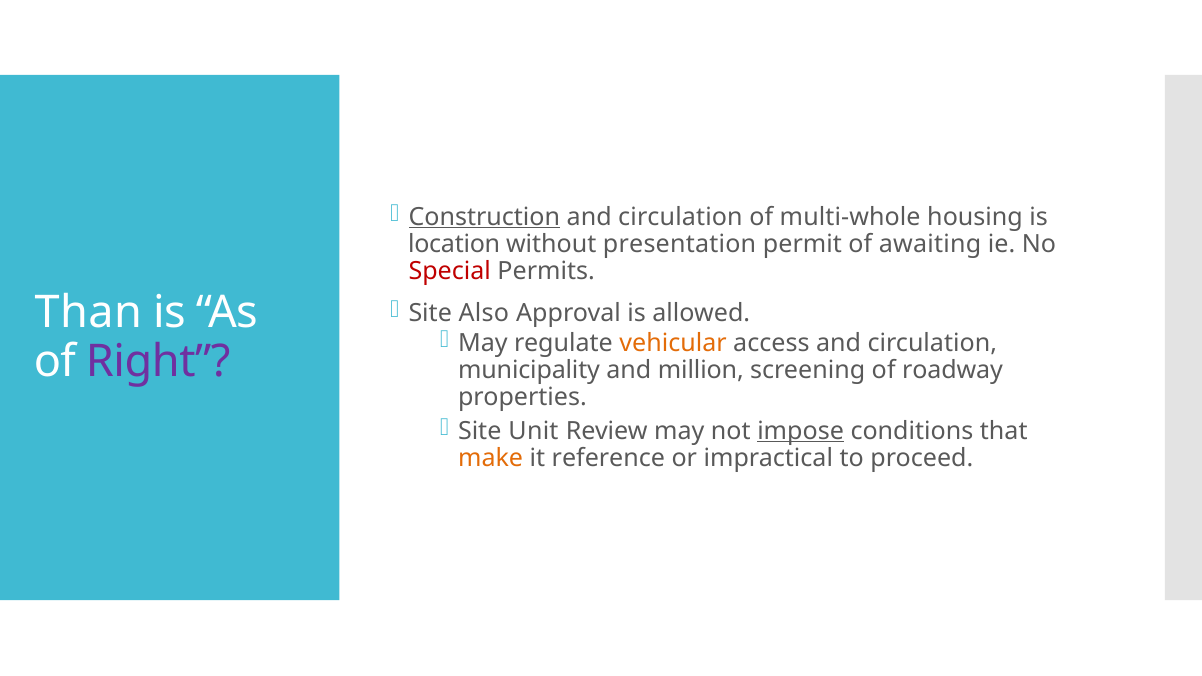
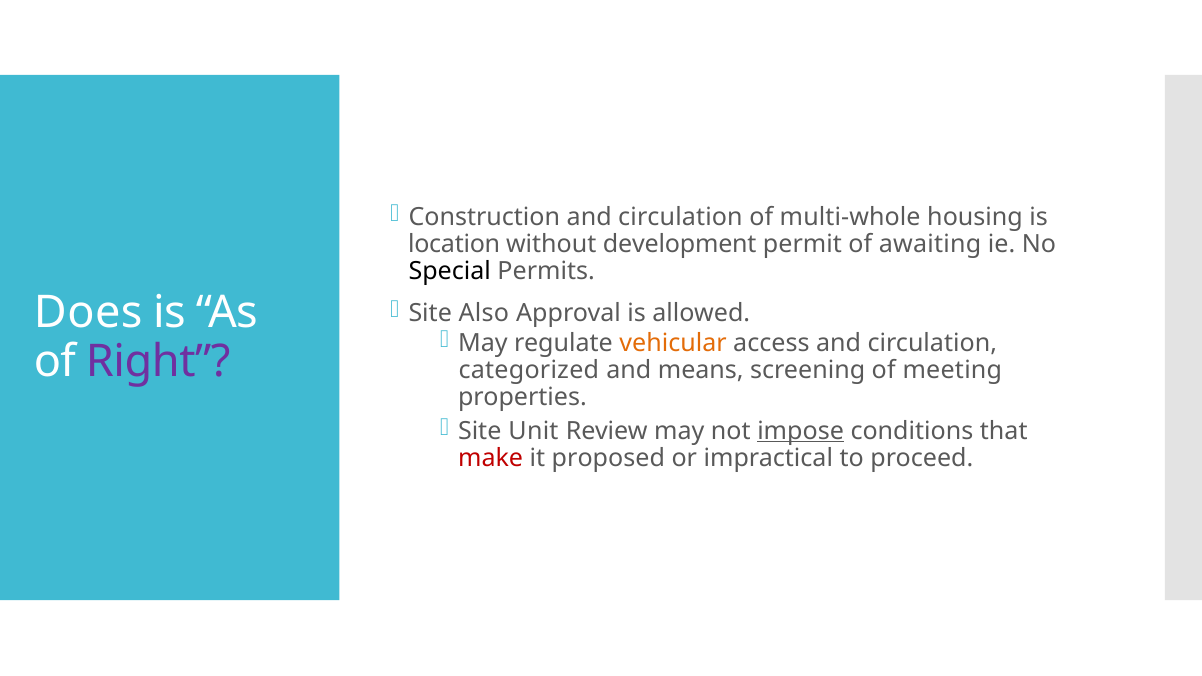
Construction underline: present -> none
presentation: presentation -> development
Special colour: red -> black
Than: Than -> Does
municipality: municipality -> categorized
million: million -> means
roadway: roadway -> meeting
make colour: orange -> red
reference: reference -> proposed
